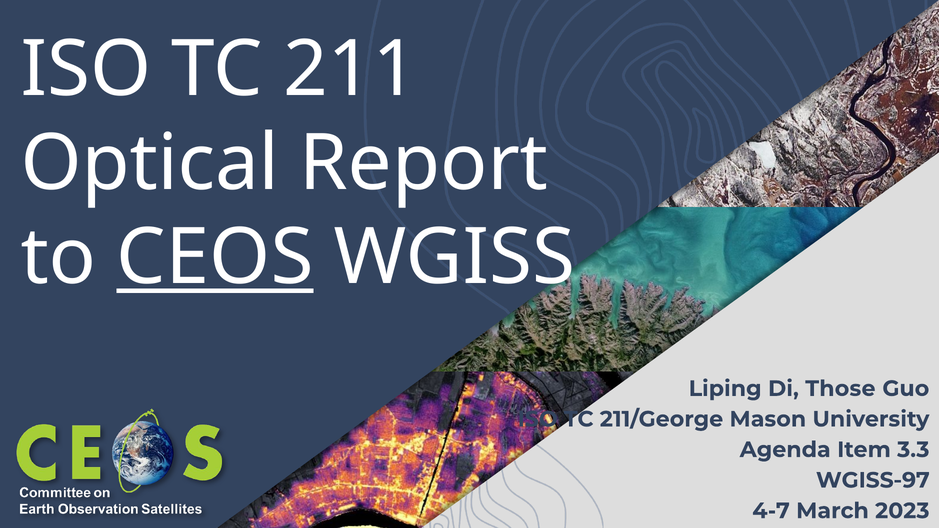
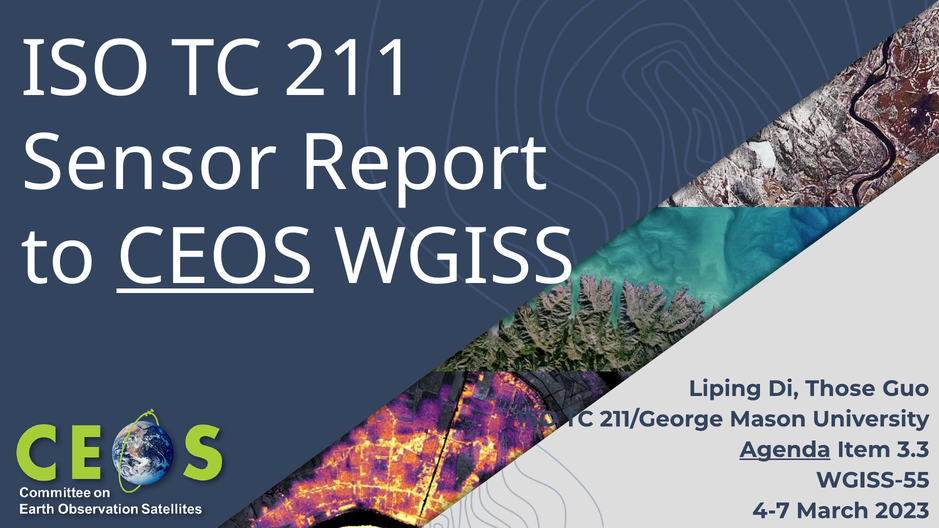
Optical: Optical -> Sensor
Agenda underline: none -> present
WGISS-97: WGISS-97 -> WGISS-55
